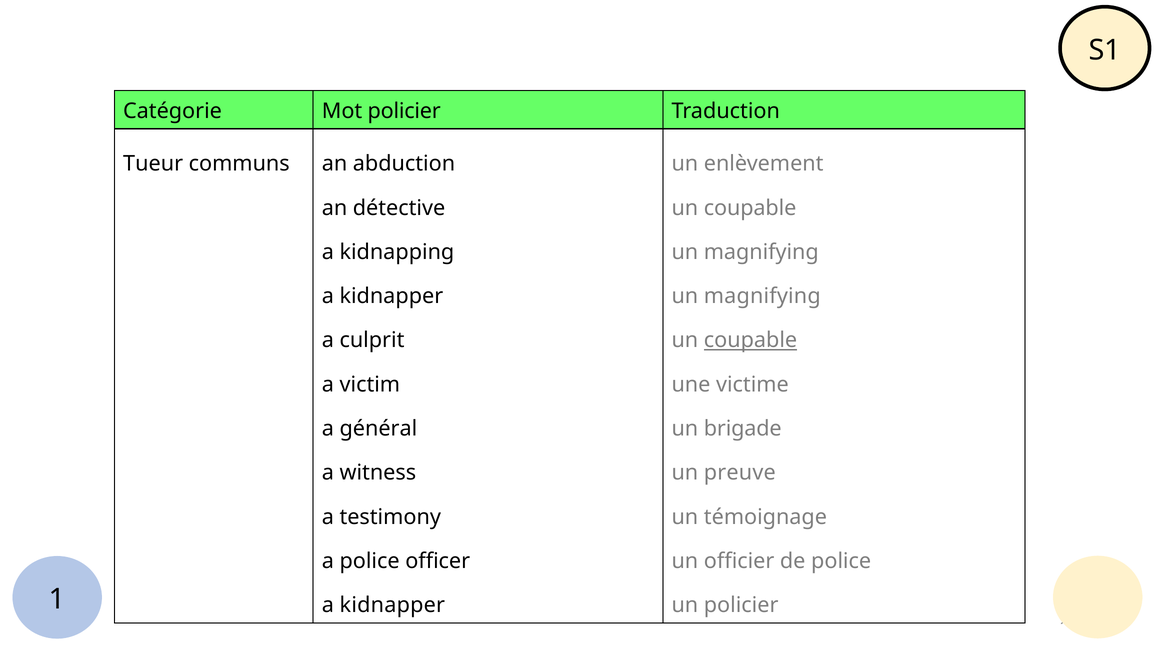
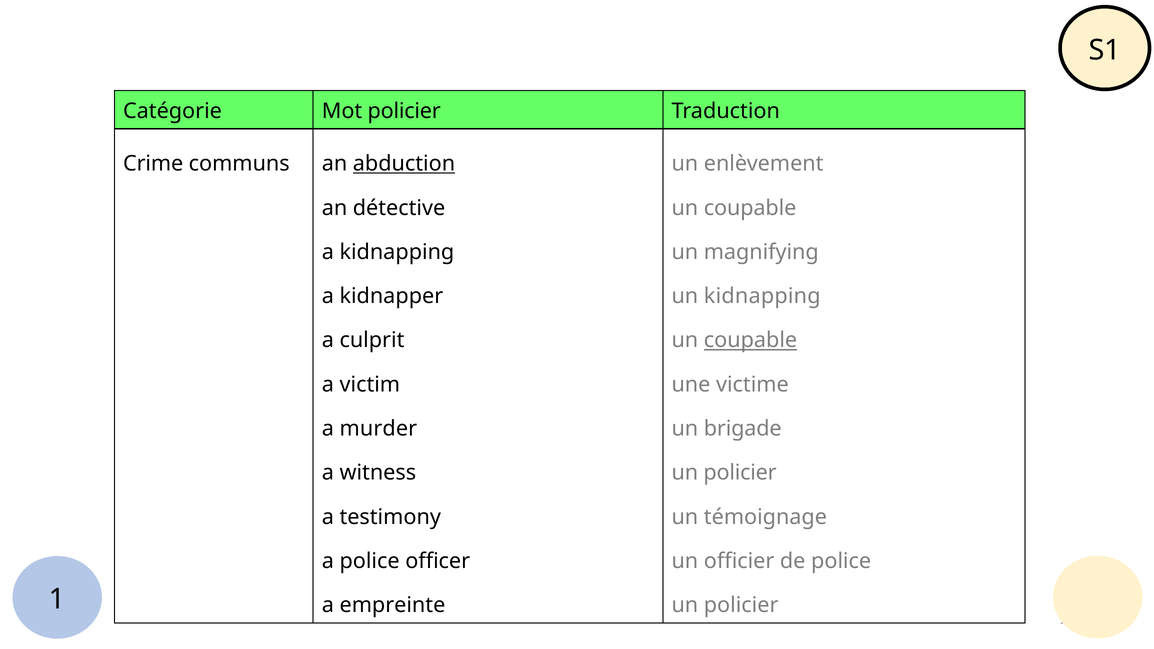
Tueur: Tueur -> Crime
abduction underline: none -> present
magnifying at (762, 296): magnifying -> kidnapping
général: général -> murder
preuve at (740, 473): preuve -> policier
kidnapper at (392, 605): kidnapper -> empreinte
